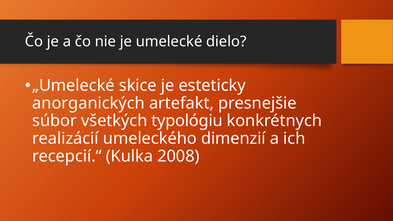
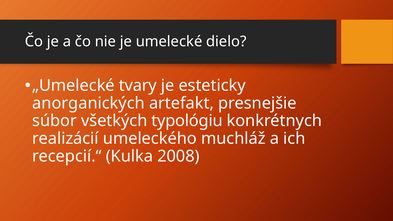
skice: skice -> tvary
dimenzií: dimenzií -> muchláž
